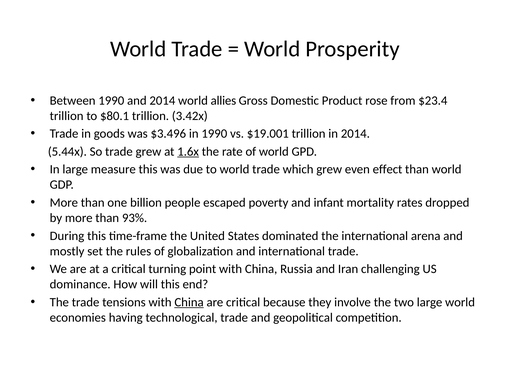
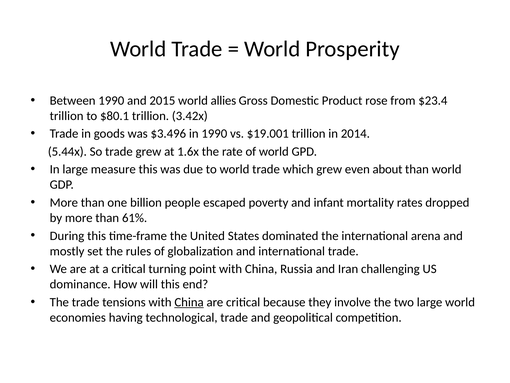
and 2014: 2014 -> 2015
1.6x underline: present -> none
effect: effect -> about
93%: 93% -> 61%
